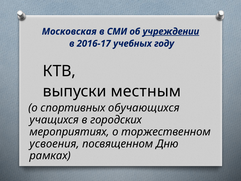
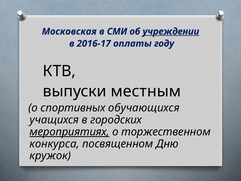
учебных: учебных -> оплаты
мероприятиях underline: none -> present
усвоения: усвоения -> конкурса
рамках: рамках -> кружок
